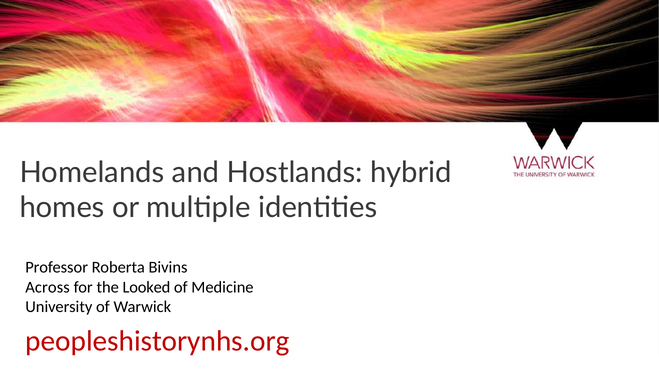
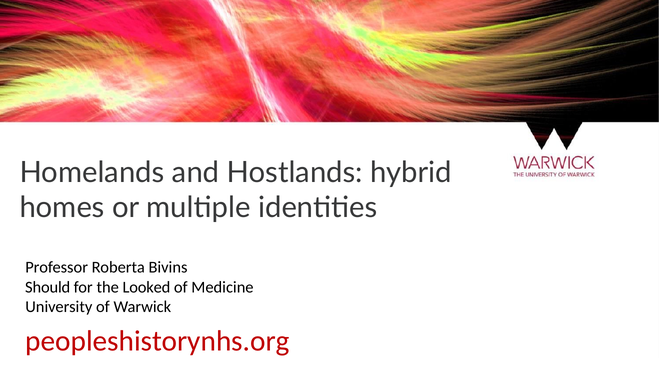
Across: Across -> Should
